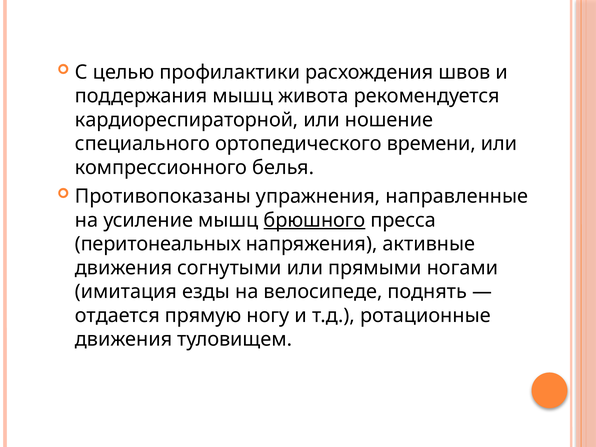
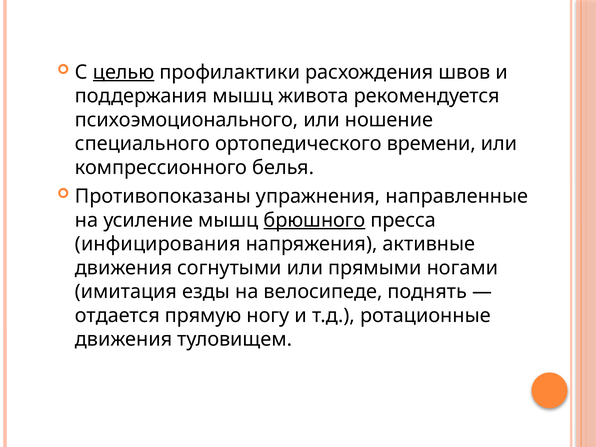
целью underline: none -> present
кардиореспираторной: кардиореспираторной -> психоэмоционального
перитонеальных: перитонеальных -> инфицирования
